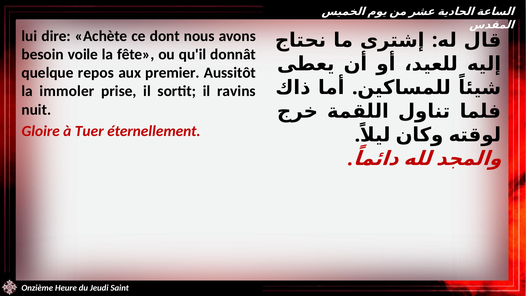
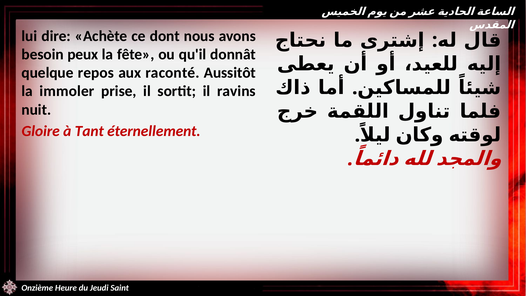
voile: voile -> peux
premier: premier -> raconté
Tuer: Tuer -> Tant
